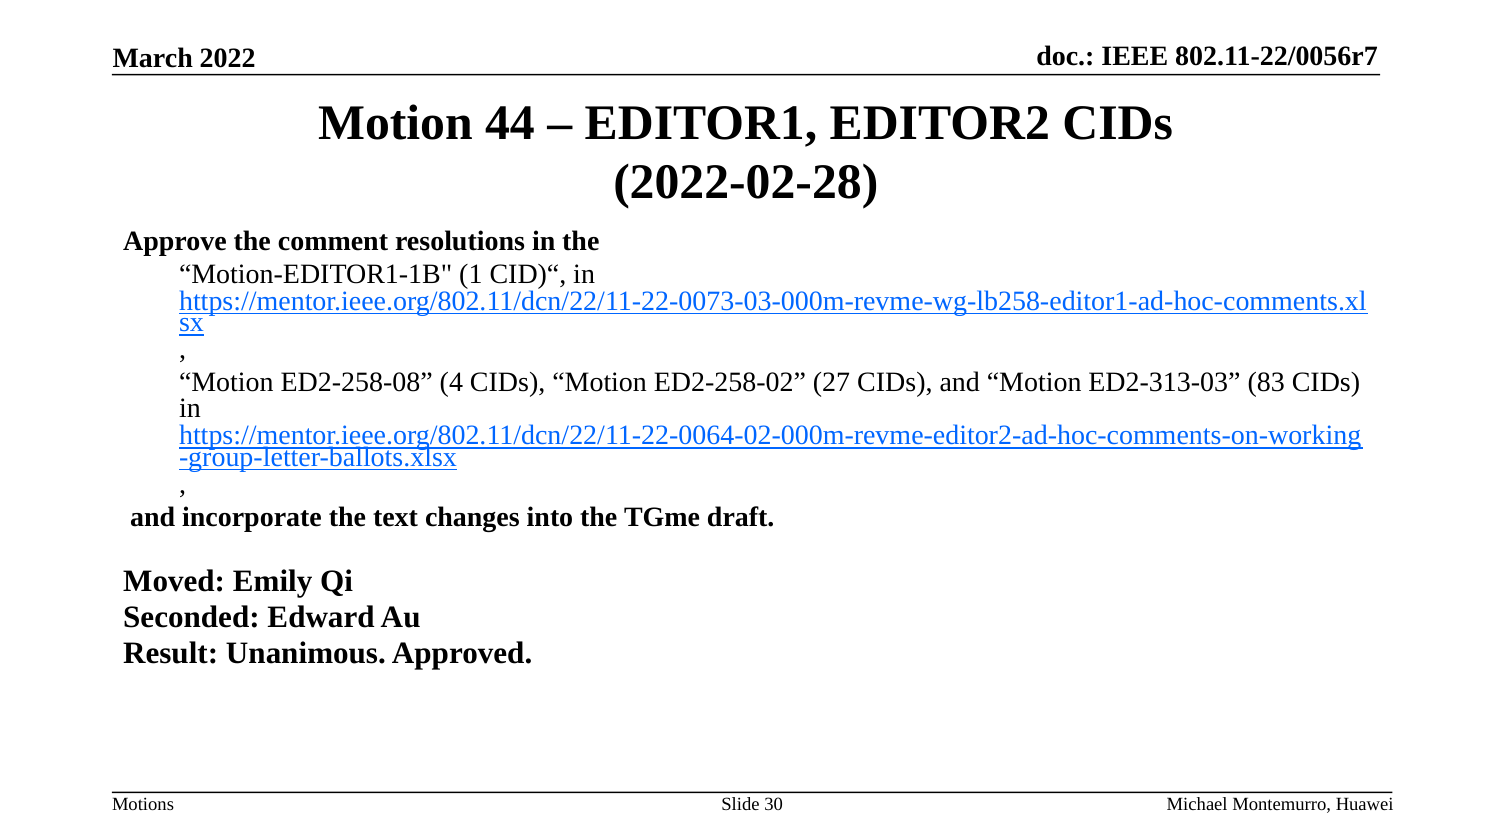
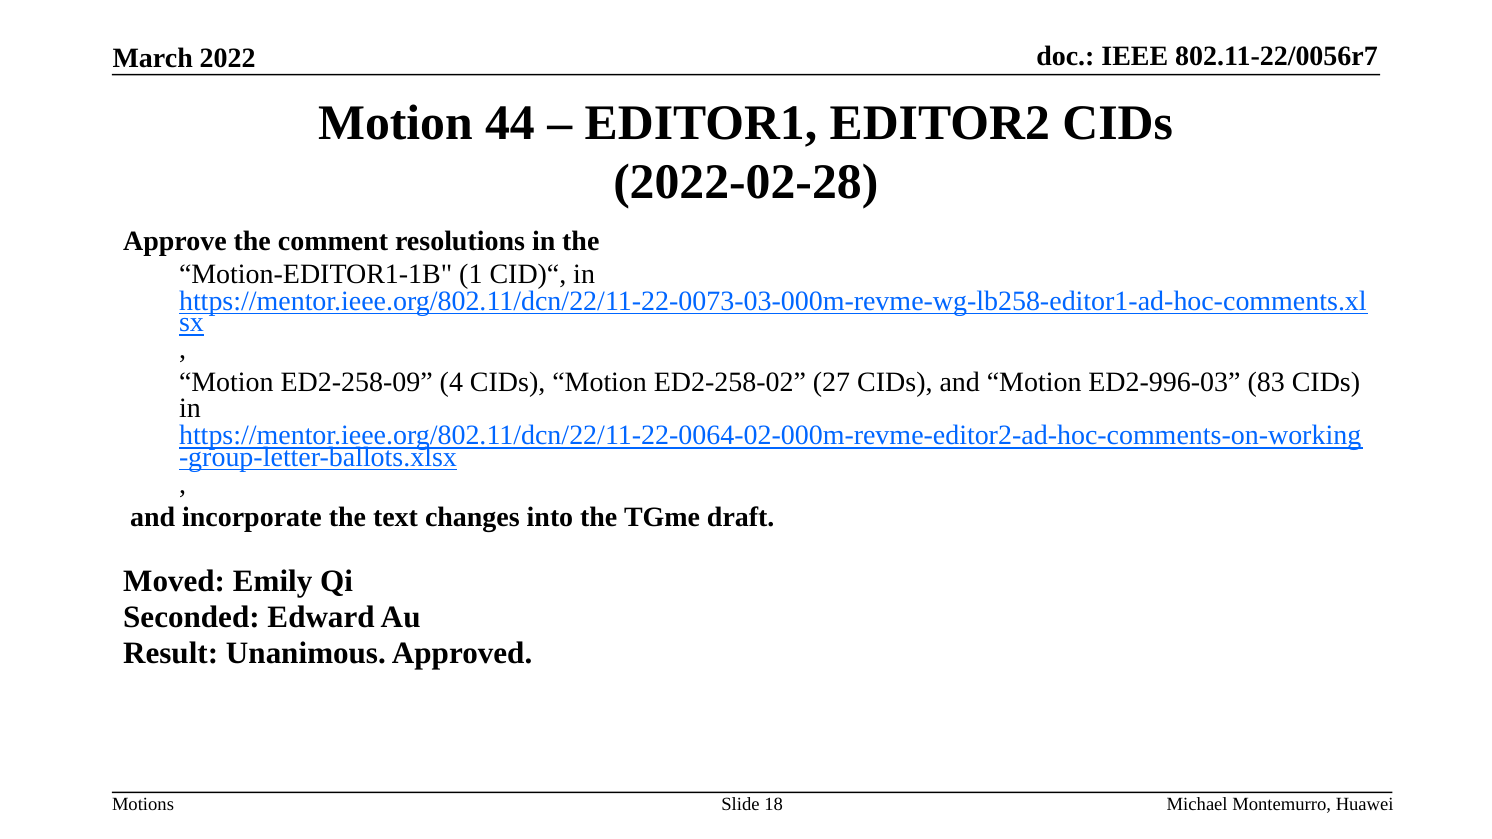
ED2-258-08: ED2-258-08 -> ED2-258-09
ED2-313-03: ED2-313-03 -> ED2-996-03
30: 30 -> 18
